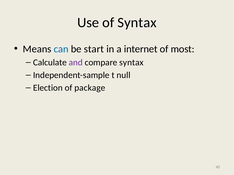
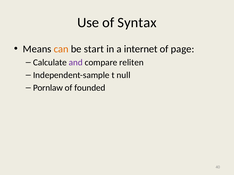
can colour: blue -> orange
most: most -> page
compare syntax: syntax -> reliten
Election: Election -> Pornlaw
package: package -> founded
